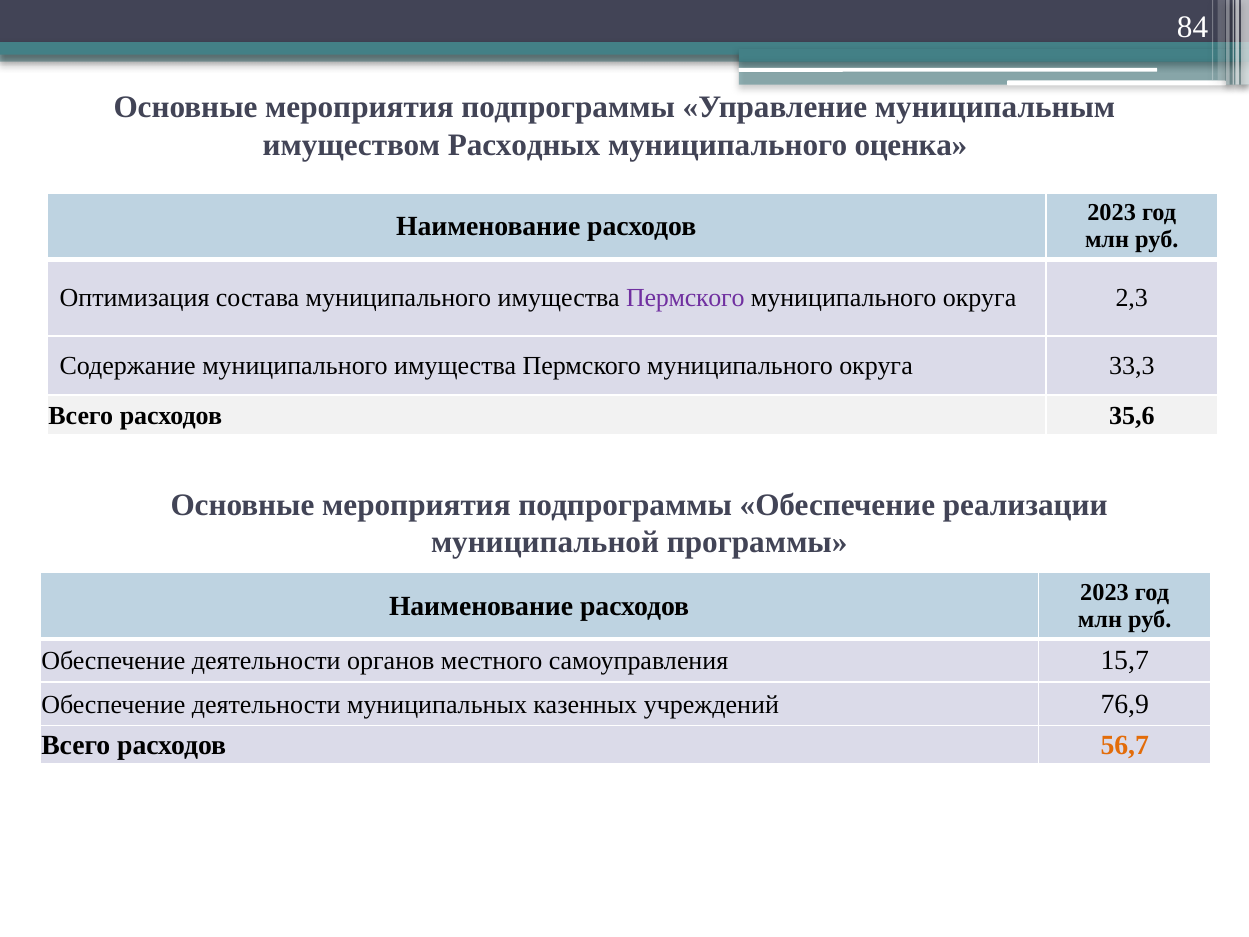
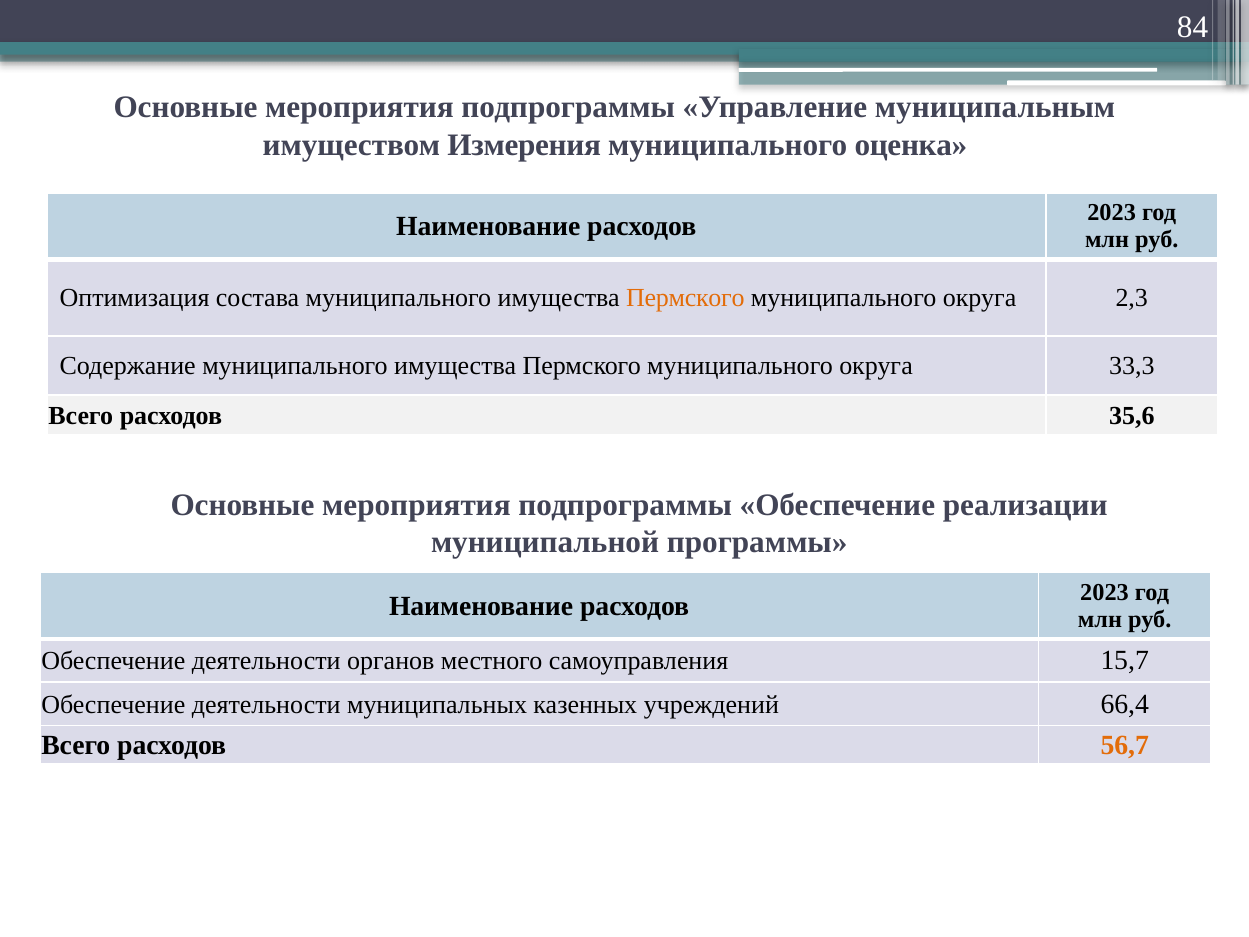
Расходных: Расходных -> Измерения
Пермского at (685, 298) colour: purple -> orange
76,9: 76,9 -> 66,4
